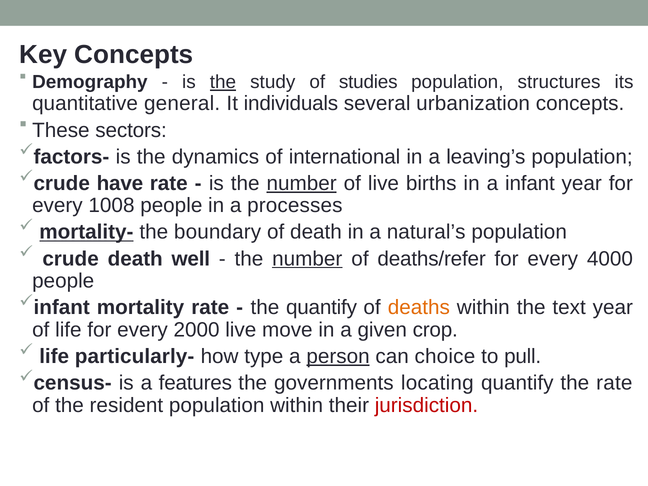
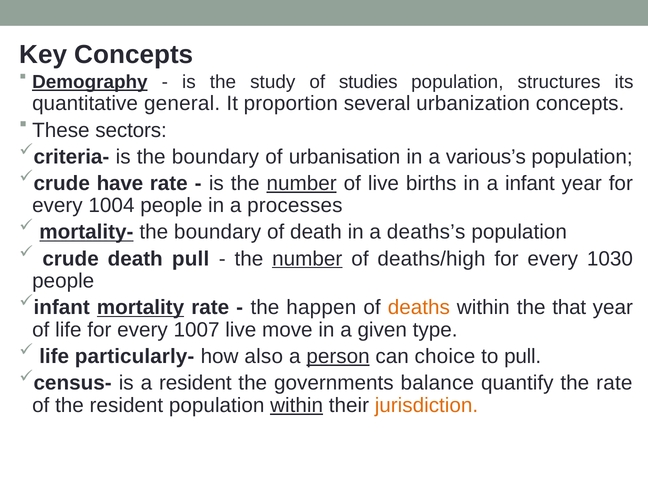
Demography underline: none -> present
the at (223, 82) underline: present -> none
individuals: individuals -> proportion
factors-: factors- -> criteria-
is the dynamics: dynamics -> boundary
international: international -> urbanisation
leaving’s: leaving’s -> various’s
1008: 1008 -> 1004
natural’s: natural’s -> deaths’s
death well: well -> pull
deaths/refer: deaths/refer -> deaths/high
4000: 4000 -> 1030
mortality underline: none -> present
the quantify: quantify -> happen
text: text -> that
2000: 2000 -> 1007
crop: crop -> type
type: type -> also
a features: features -> resident
locating: locating -> balance
within at (297, 405) underline: none -> present
jurisdiction colour: red -> orange
